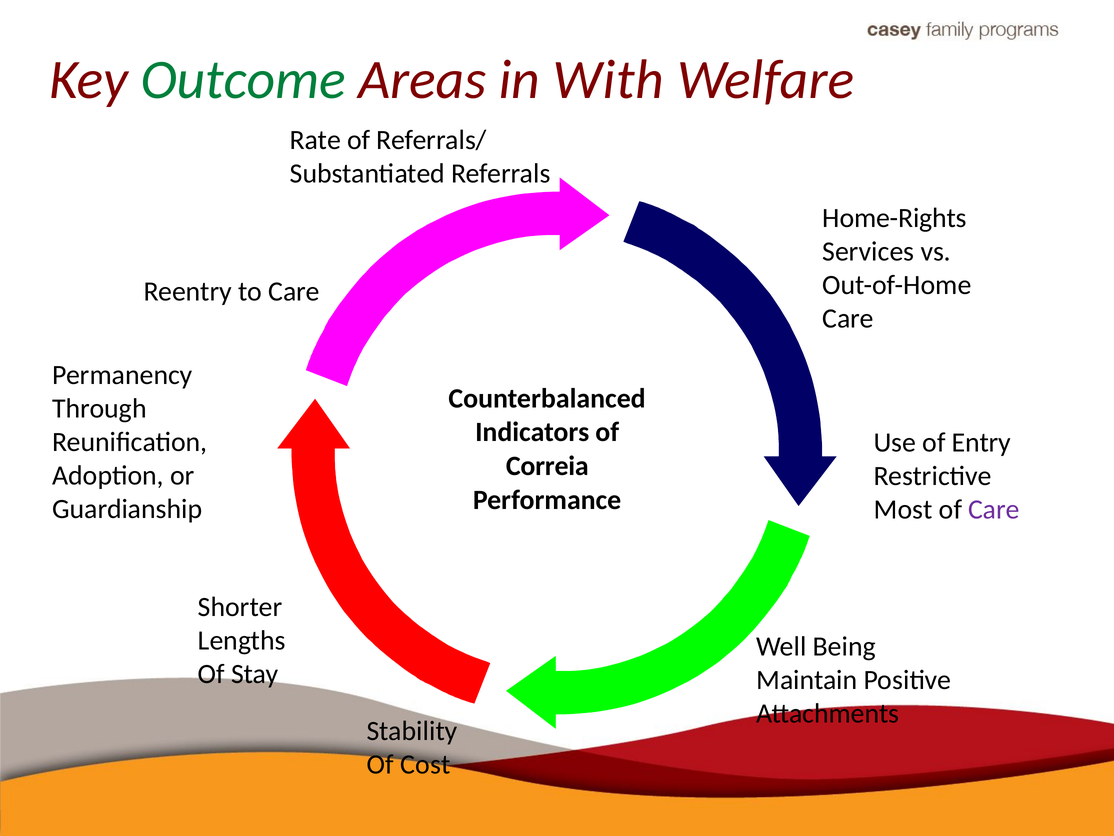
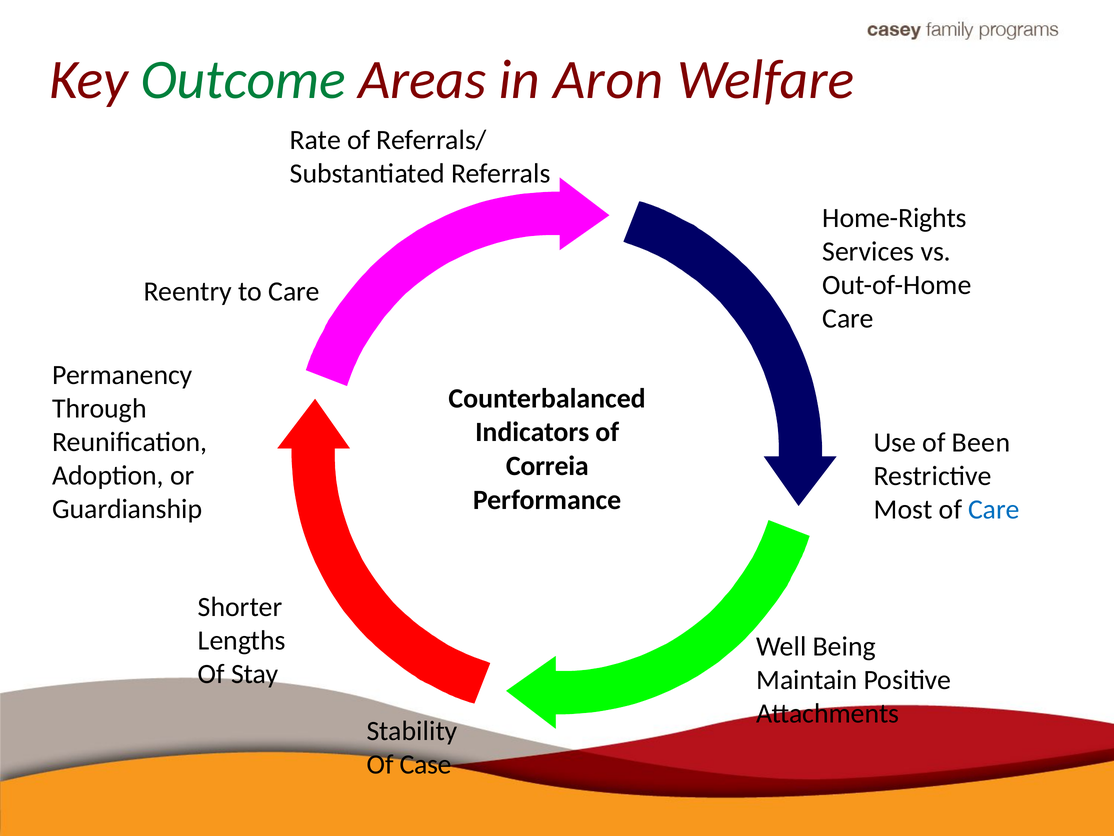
With: With -> Aron
Entry: Entry -> Been
Care at (994, 509) colour: purple -> blue
Cost: Cost -> Case
